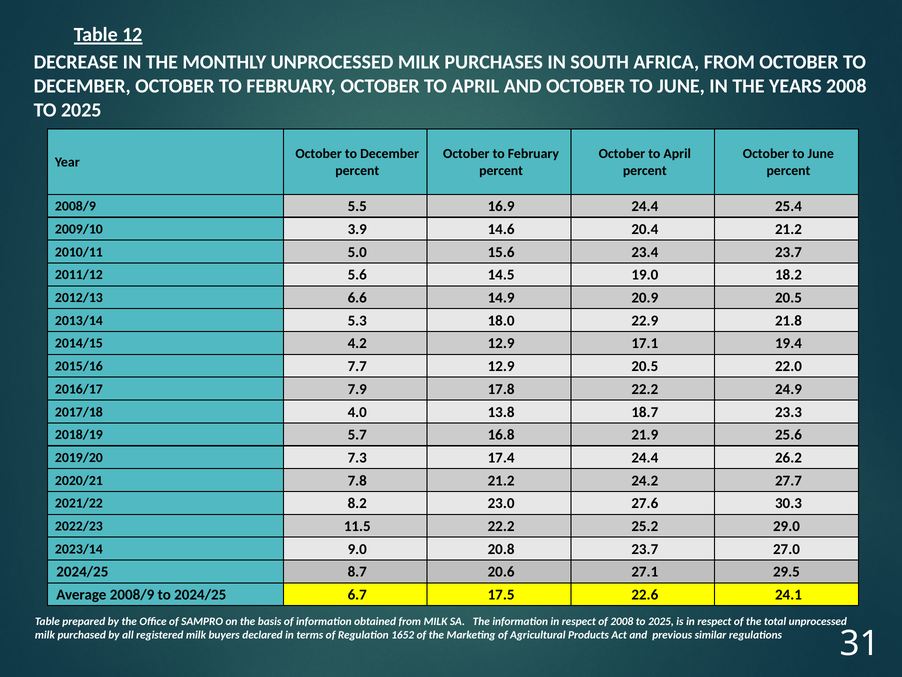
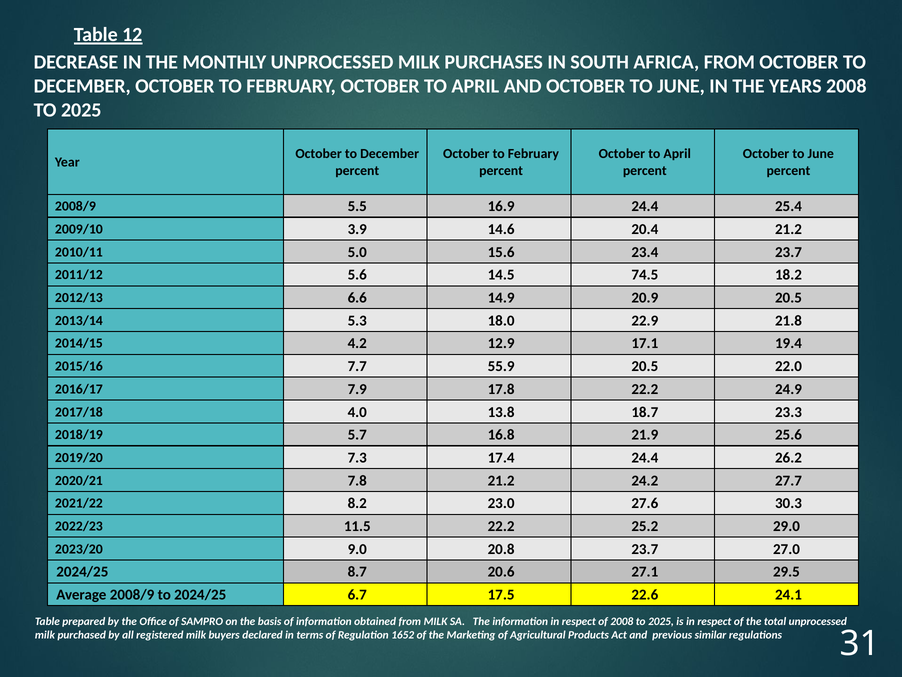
19.0: 19.0 -> 74.5
7.7 12.9: 12.9 -> 55.9
2023/14: 2023/14 -> 2023/20
